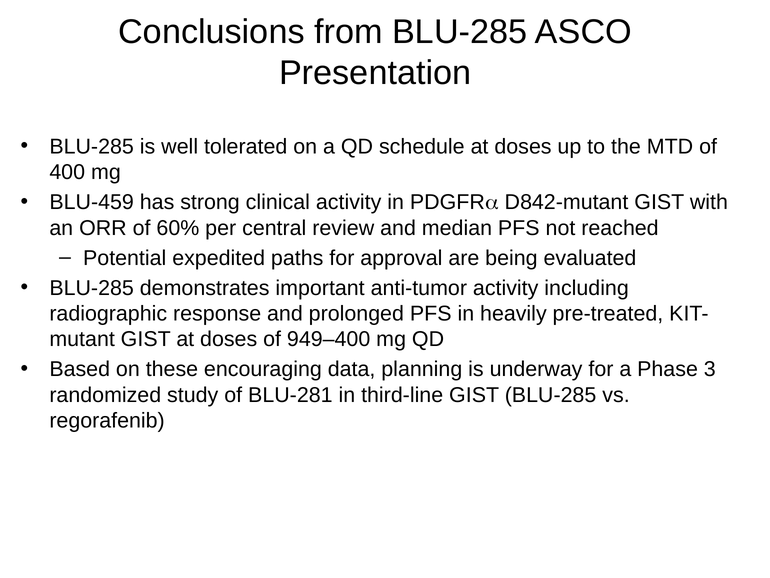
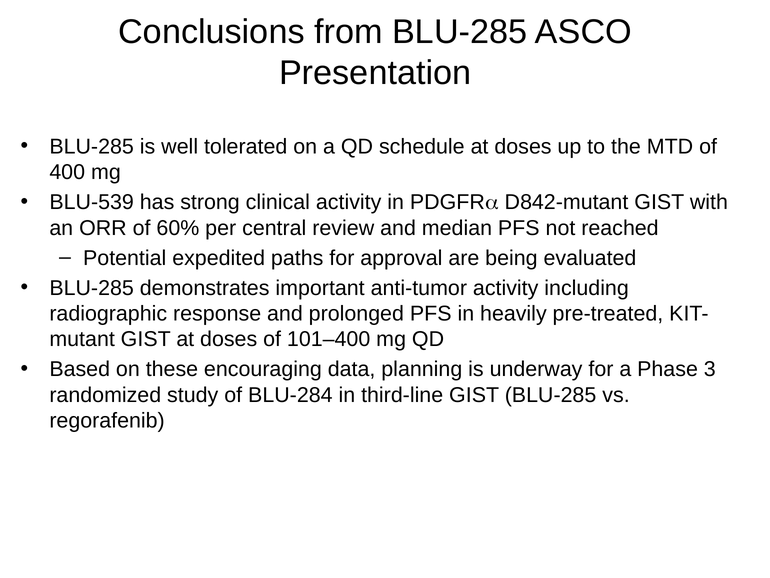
BLU-459: BLU-459 -> BLU-539
949–400: 949–400 -> 101–400
BLU-281: BLU-281 -> BLU-284
